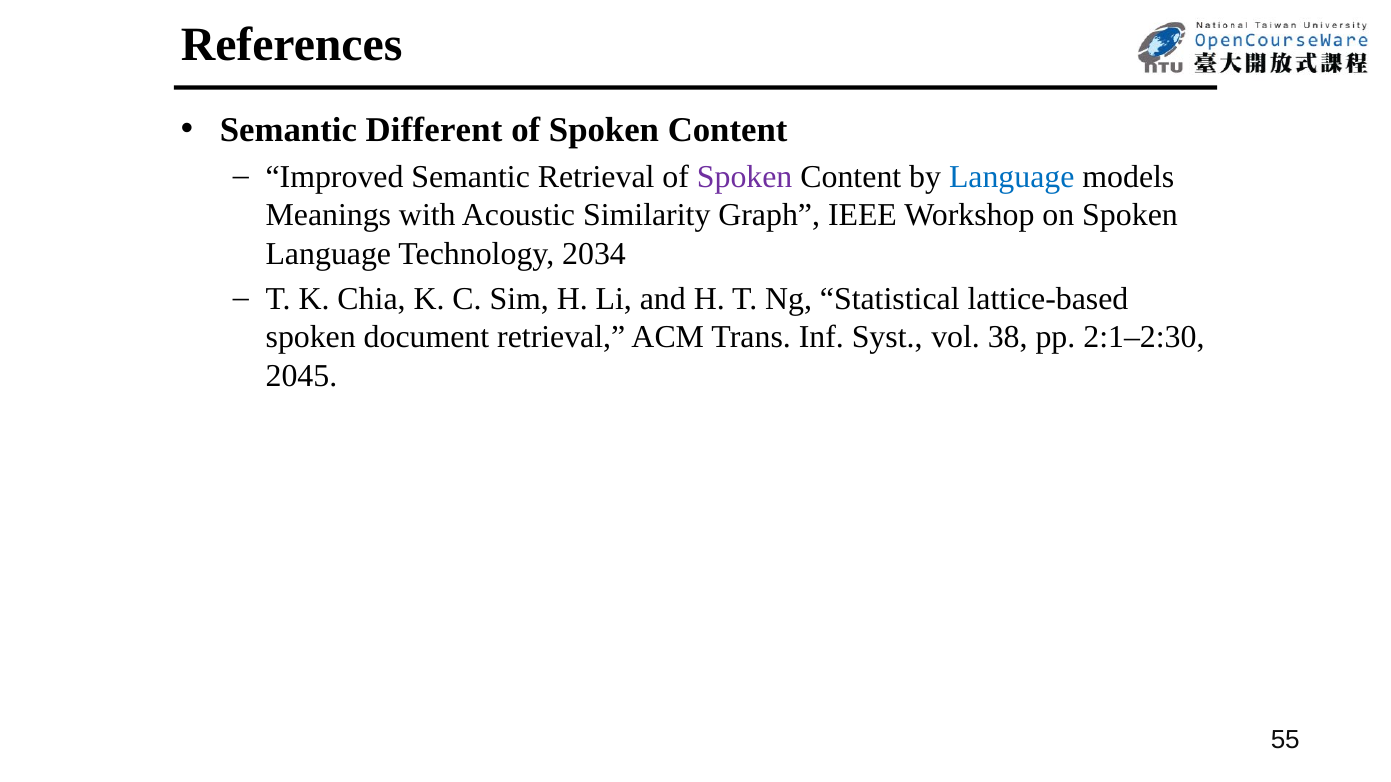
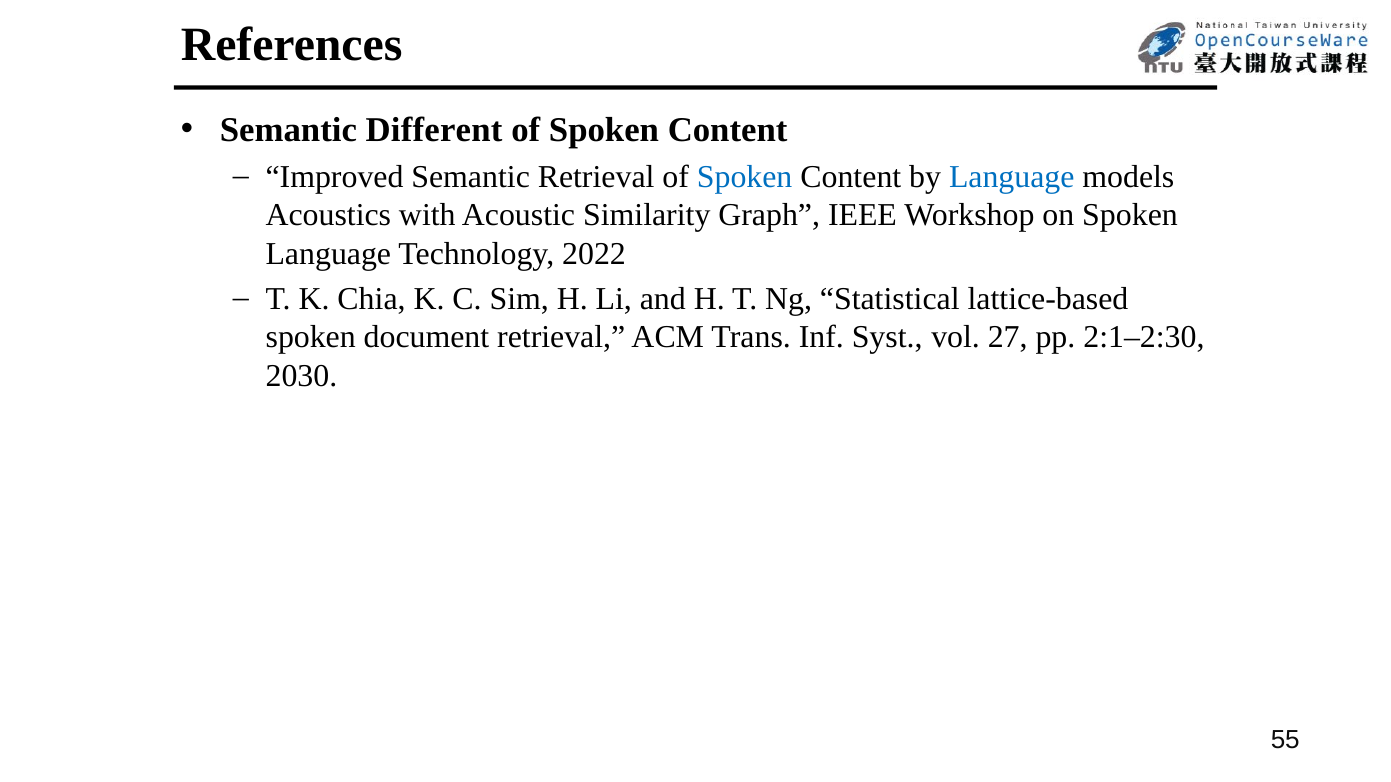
Spoken at (745, 177) colour: purple -> blue
Meanings: Meanings -> Acoustics
2034: 2034 -> 2022
38: 38 -> 27
2045: 2045 -> 2030
